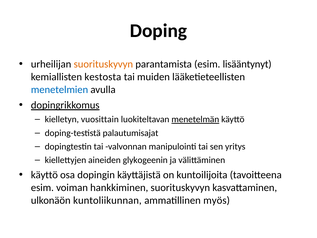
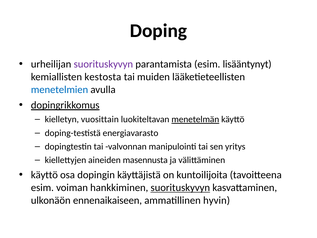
suorituskyvyn at (103, 64) colour: orange -> purple
palautumisajat: palautumisajat -> energiavarasto
glykogeenin: glykogeenin -> masennusta
suorituskyvyn at (180, 187) underline: none -> present
kuntoliikunnan: kuntoliikunnan -> ennenaikaiseen
myös: myös -> hyvin
